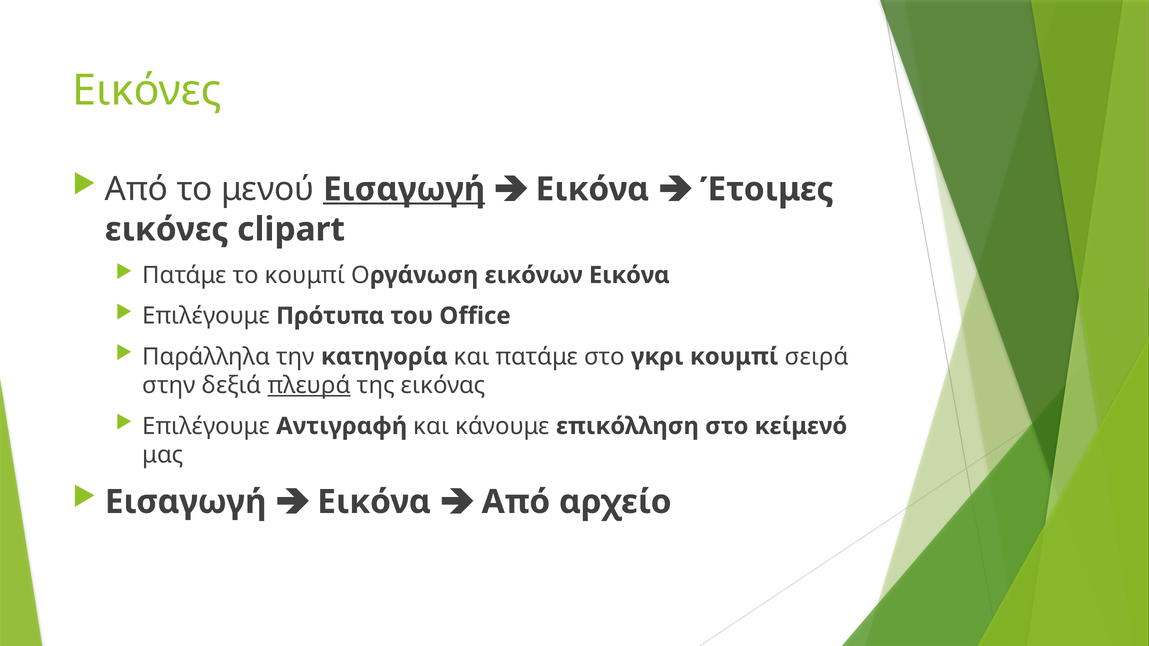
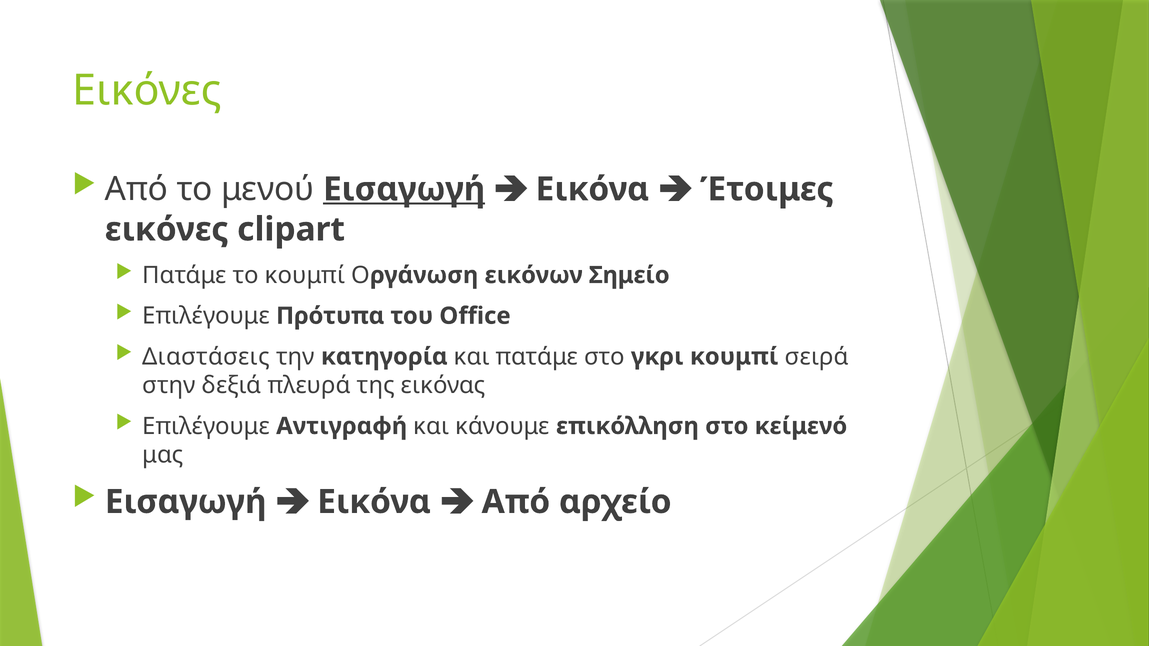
εικόνων Εικόνα: Εικόνα -> Σημείο
Παράλληλα: Παράλληλα -> Διαστάσεις
πλευρά underline: present -> none
